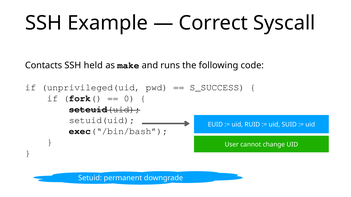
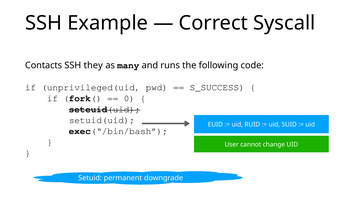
held: held -> they
make: make -> many
